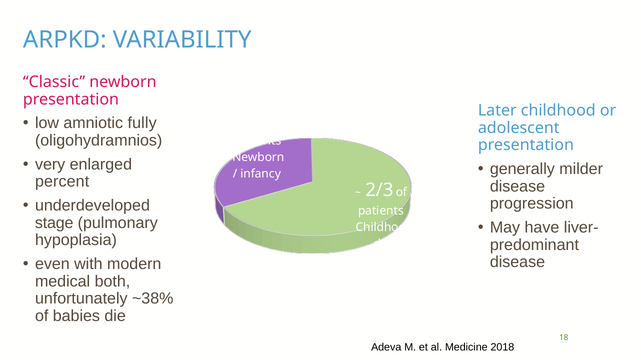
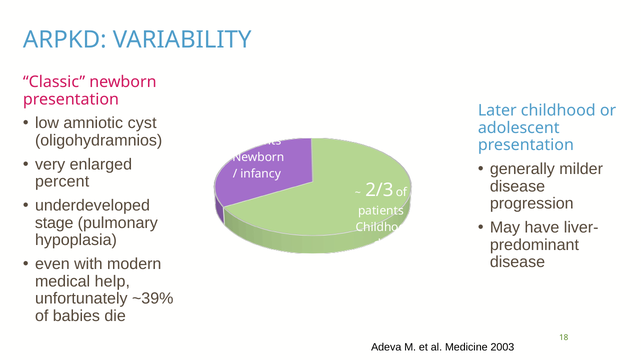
fully: fully -> cyst
both: both -> help
~38%: ~38% -> ~39%
2018: 2018 -> 2003
